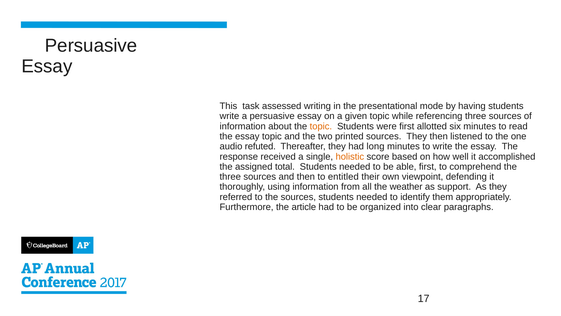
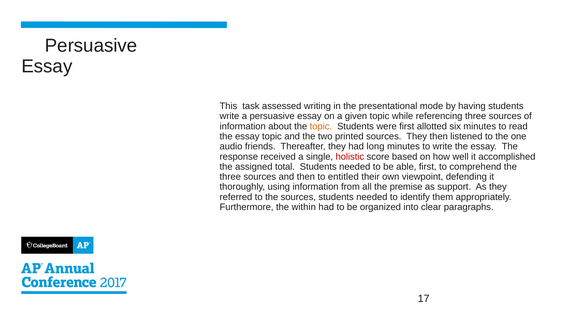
refuted: refuted -> friends
holistic colour: orange -> red
weather: weather -> premise
article: article -> within
